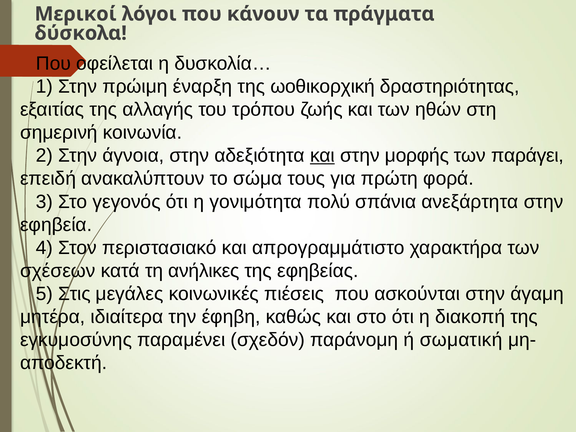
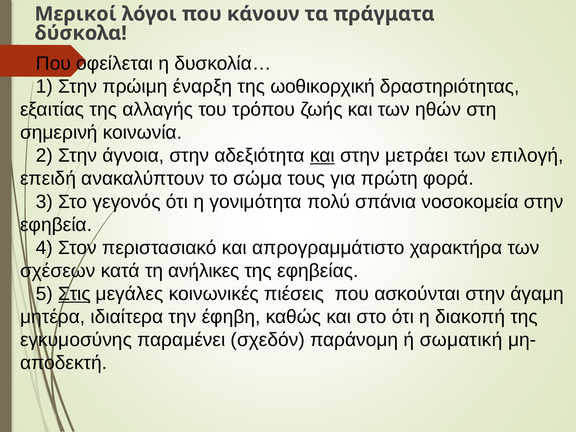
μορφής: μορφής -> μετράει
παράγει: παράγει -> επιλογή
ανεξάρτητα: ανεξάρτητα -> νοσοκομεία
Στις underline: none -> present
